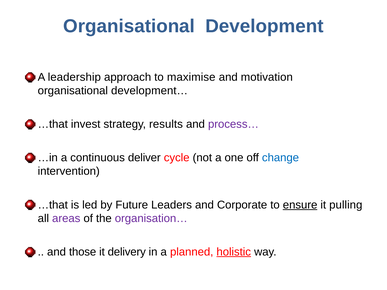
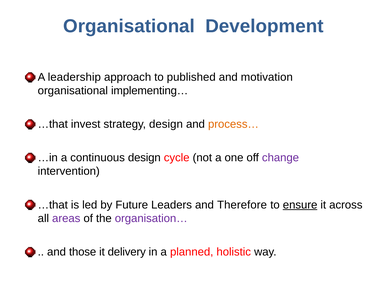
maximise: maximise -> published
development…: development… -> implementing…
strategy results: results -> design
process… colour: purple -> orange
continuous deliver: deliver -> design
change colour: blue -> purple
Corporate: Corporate -> Therefore
pulling: pulling -> across
holistic underline: present -> none
